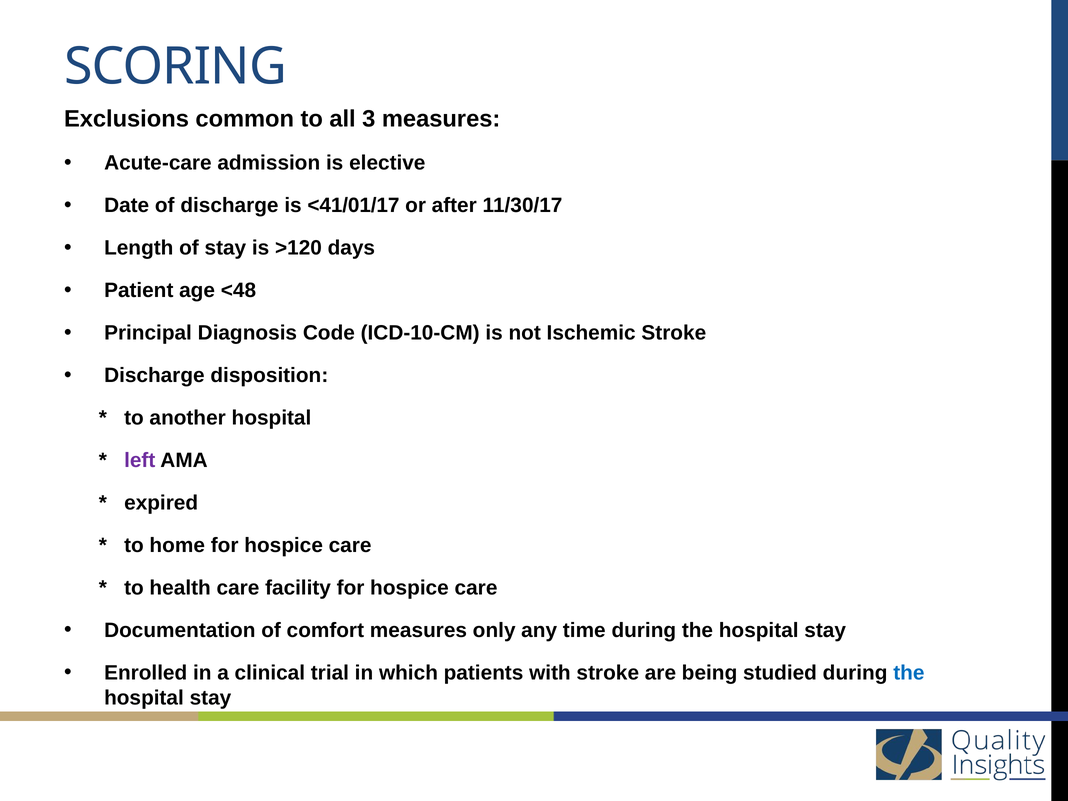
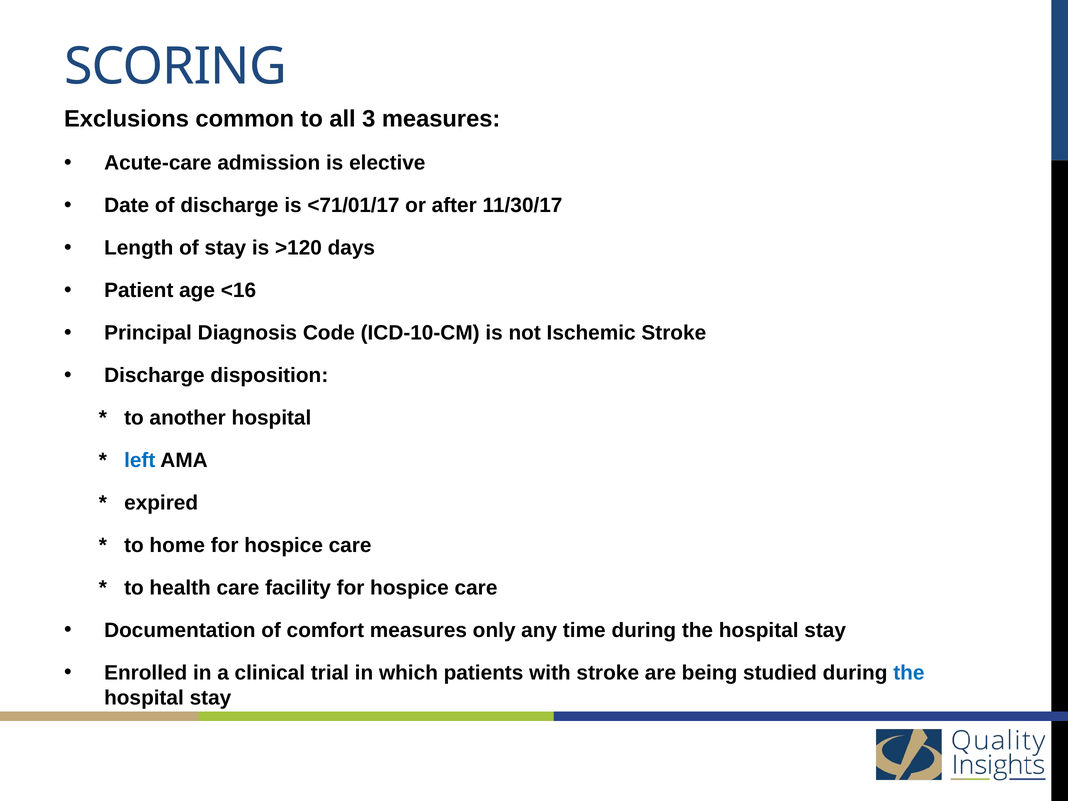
<41/01/17: <41/01/17 -> <71/01/17
<48: <48 -> <16
left colour: purple -> blue
